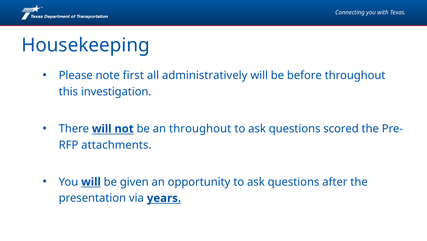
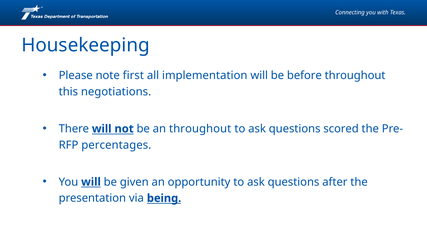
administratively: administratively -> implementation
investigation: investigation -> negotiations
attachments: attachments -> percentages
years: years -> being
